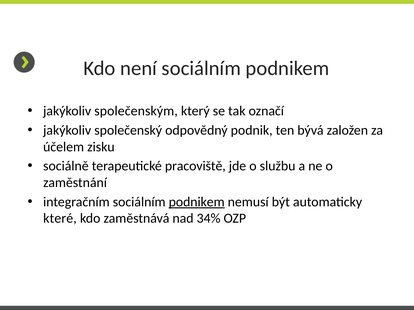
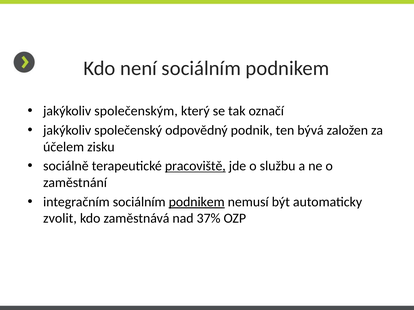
pracoviště underline: none -> present
které: které -> zvolit
34%: 34% -> 37%
